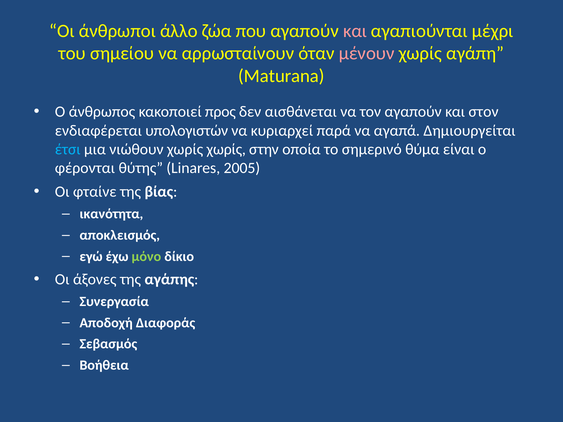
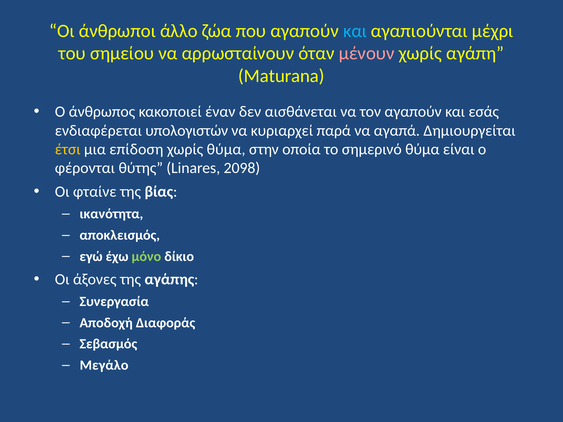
και at (355, 31) colour: pink -> light blue
προς: προς -> έναν
στον: στον -> εσάς
έτσι colour: light blue -> yellow
νιώθουν: νιώθουν -> επίδοση
χωρίς χωρίς: χωρίς -> θύμα
2005: 2005 -> 2098
Βοήθεια: Βοήθεια -> Μεγάλο
